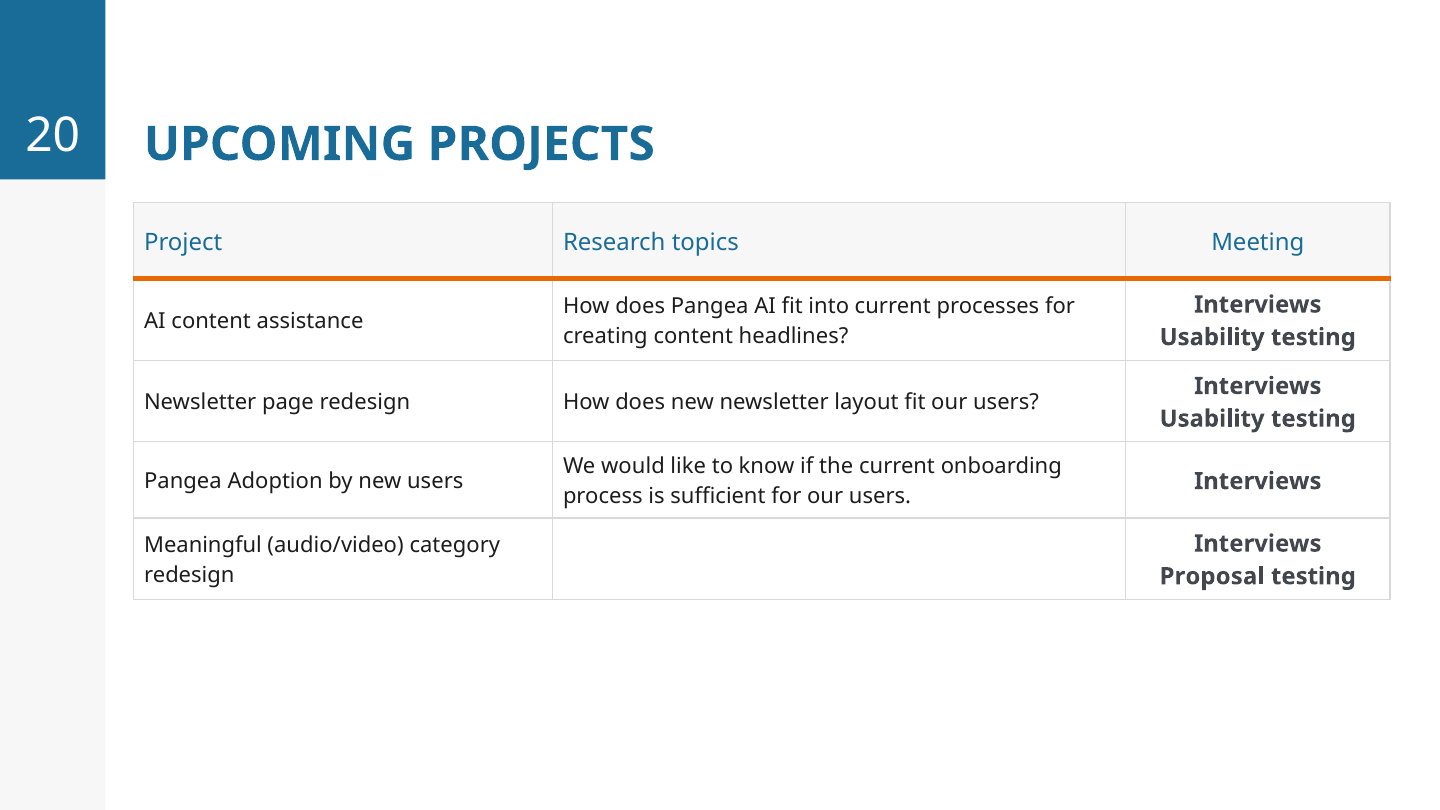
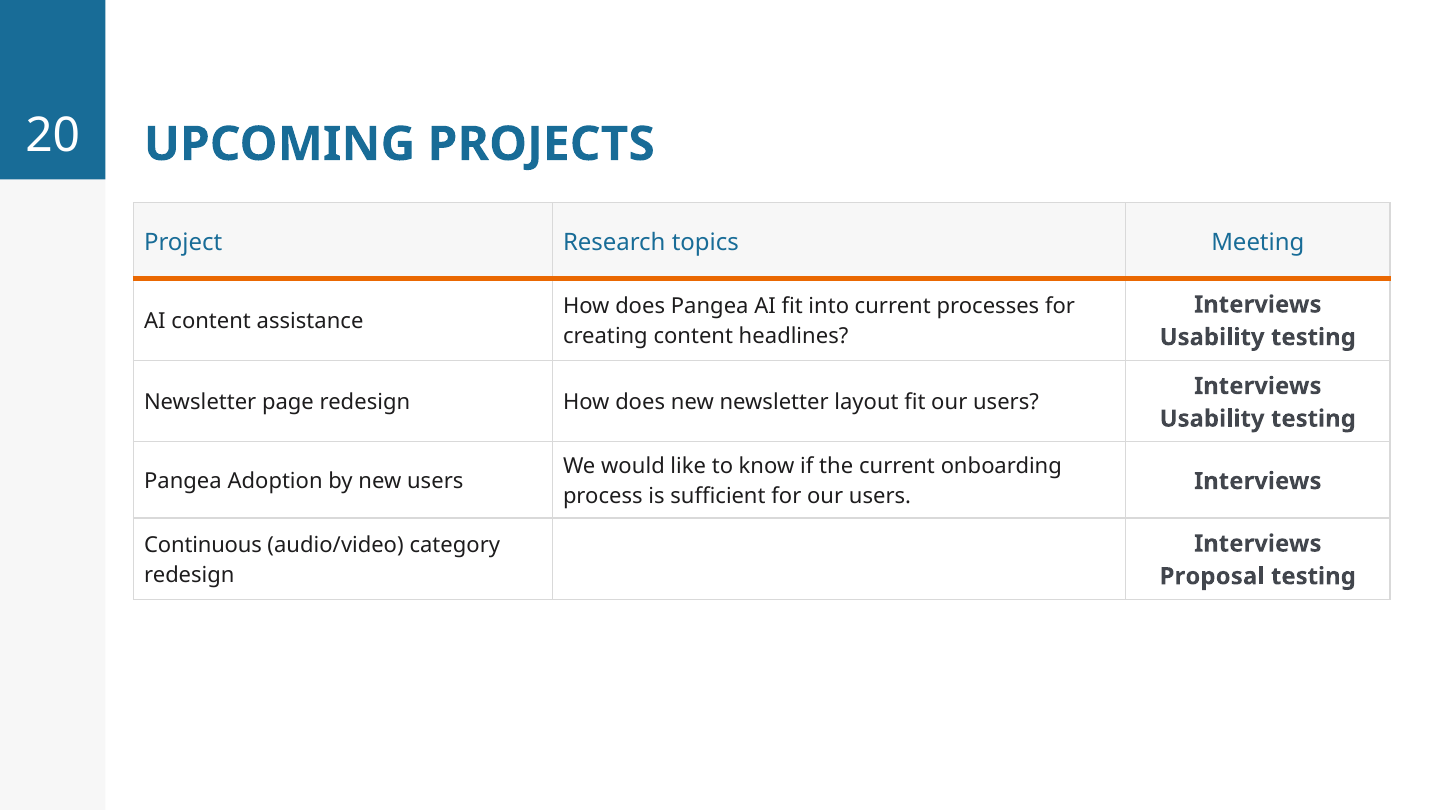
Meaningful: Meaningful -> Continuous
